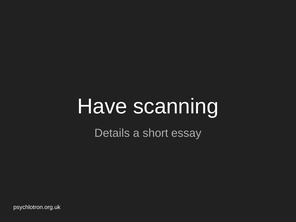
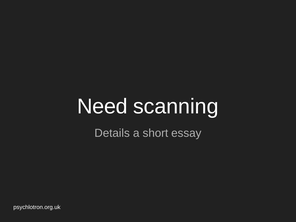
Have: Have -> Need
